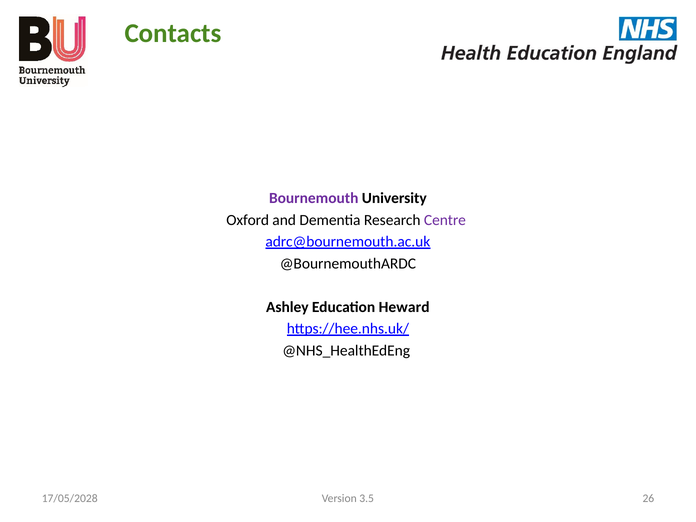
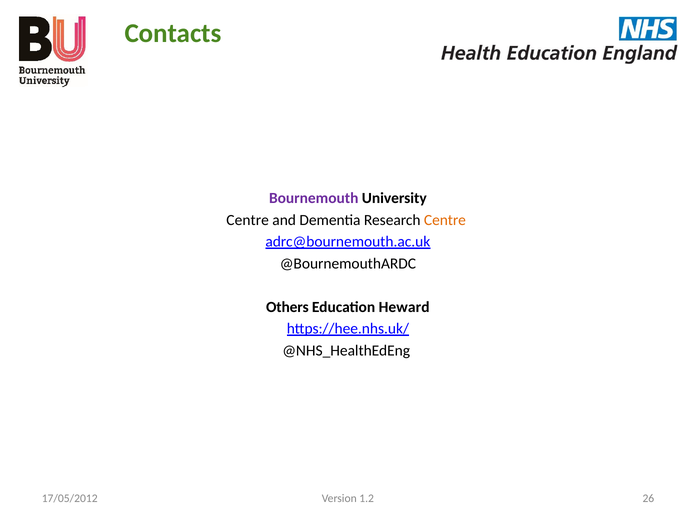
Oxford at (248, 220): Oxford -> Centre
Centre at (445, 220) colour: purple -> orange
Ashley: Ashley -> Others
3.5: 3.5 -> 1.2
17/05/2028: 17/05/2028 -> 17/05/2012
